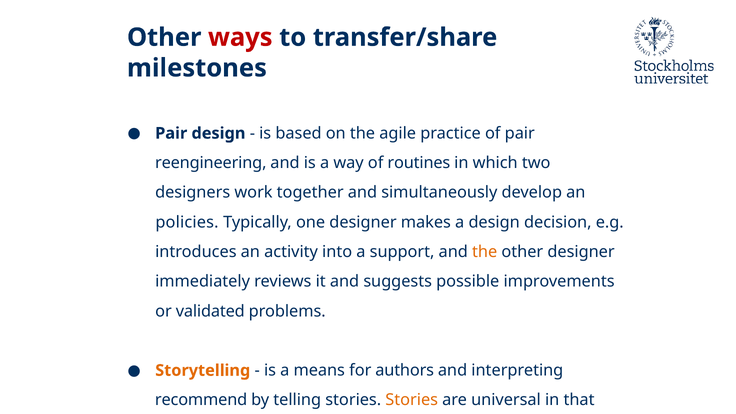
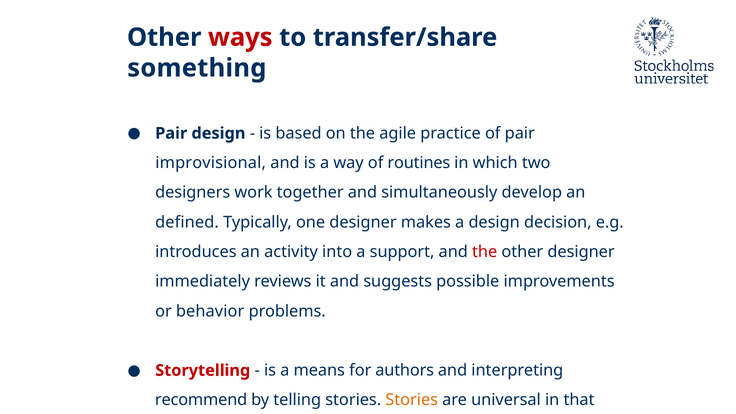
milestones: milestones -> something
reengineering: reengineering -> improvisional
policies: policies -> defined
the at (485, 252) colour: orange -> red
validated: validated -> behavior
Storytelling colour: orange -> red
